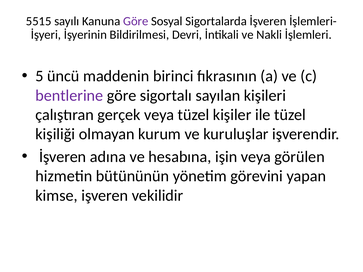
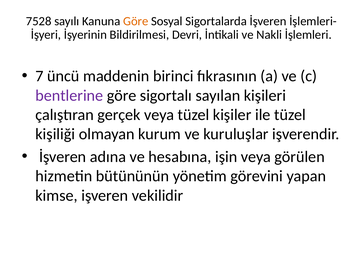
5515: 5515 -> 7528
Göre at (136, 21) colour: purple -> orange
5: 5 -> 7
